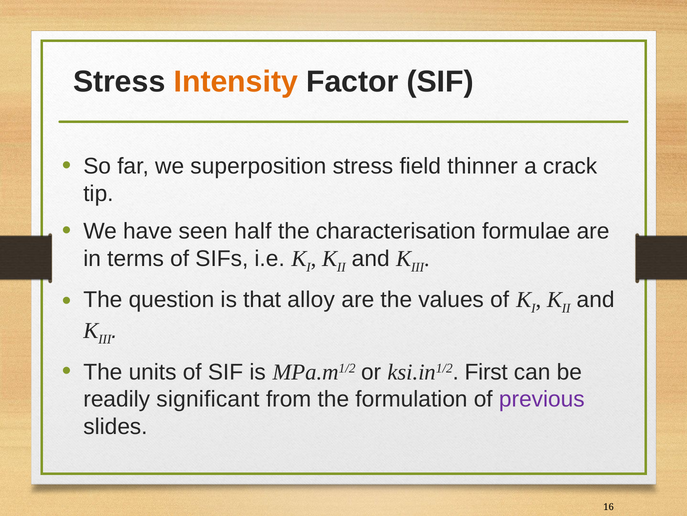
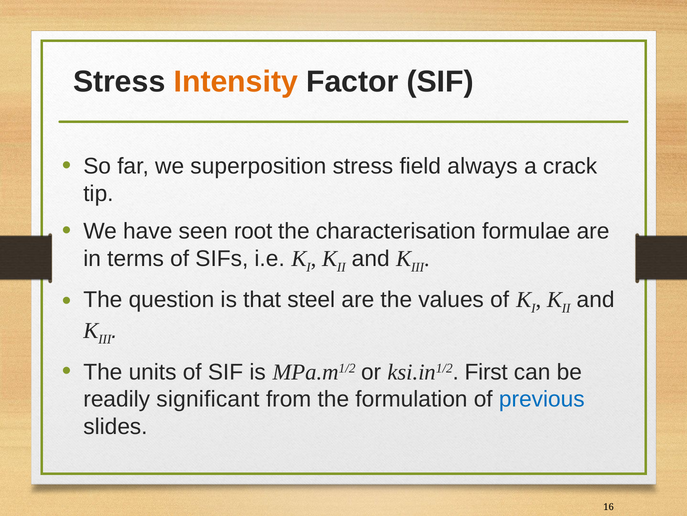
thinner: thinner -> always
half: half -> root
alloy: alloy -> steel
previous colour: purple -> blue
